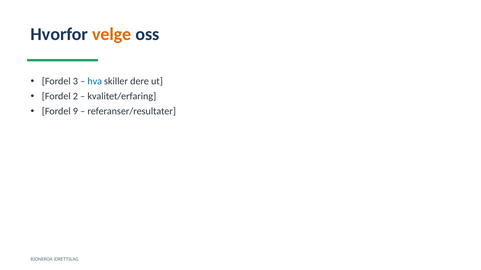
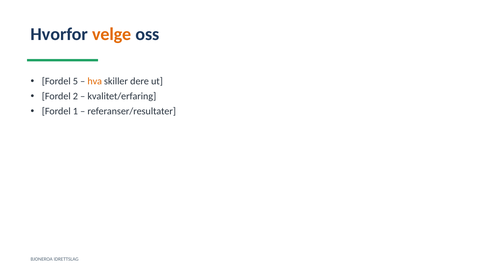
3: 3 -> 5
hva colour: blue -> orange
9: 9 -> 1
